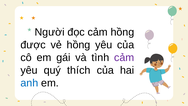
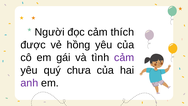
cảm hồng: hồng -> thích
thích: thích -> chưa
anh colour: blue -> purple
